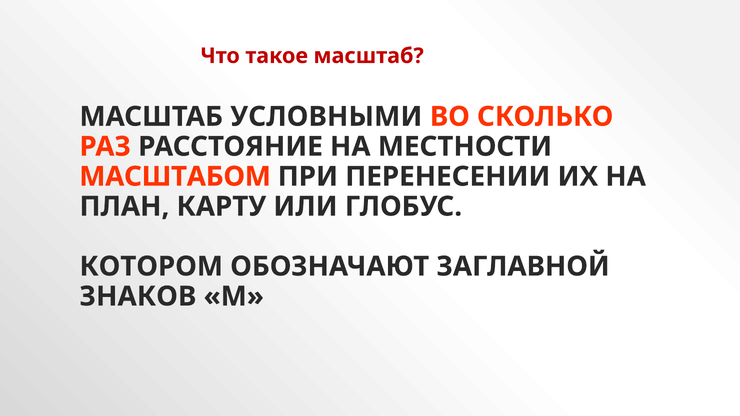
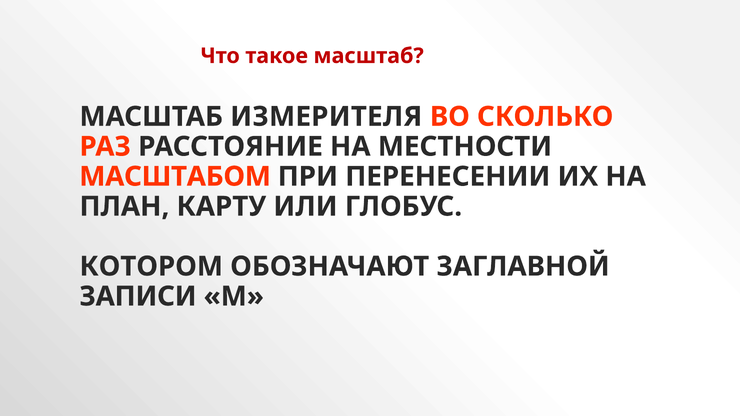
УСЛОВНЫМИ: УСЛОВНЫМИ -> ИЗМЕРИТЕЛЯ
ЗНАКОВ: ЗНАКОВ -> ЗАПИСИ
